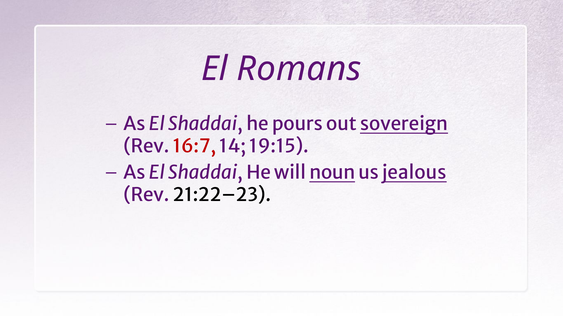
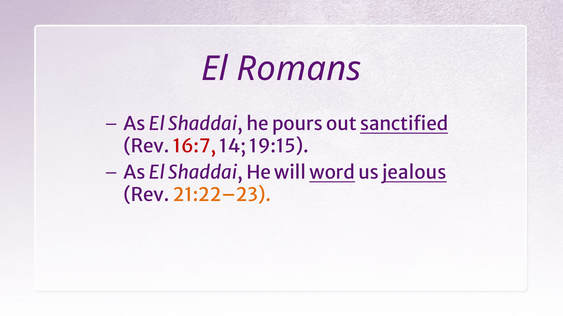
sovereign: sovereign -> sanctified
noun: noun -> word
21:22–23 colour: black -> orange
